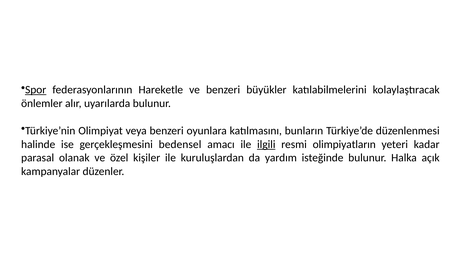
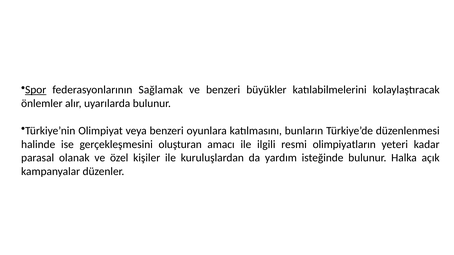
Hareketle: Hareketle -> Sağlamak
bedensel: bedensel -> oluşturan
ilgili underline: present -> none
